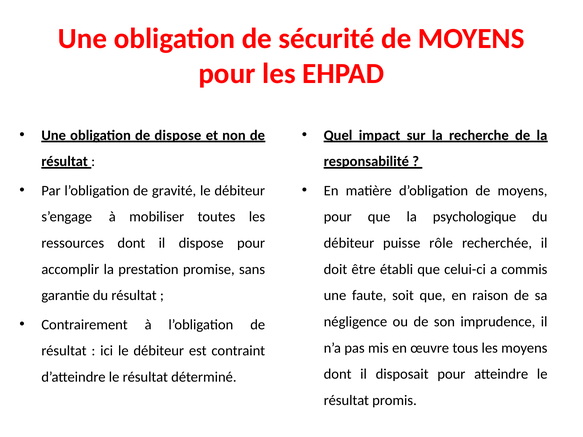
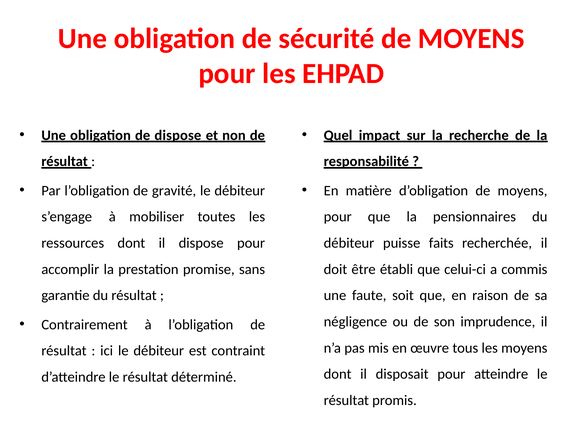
psychologique: psychologique -> pensionnaires
rôle: rôle -> faits
